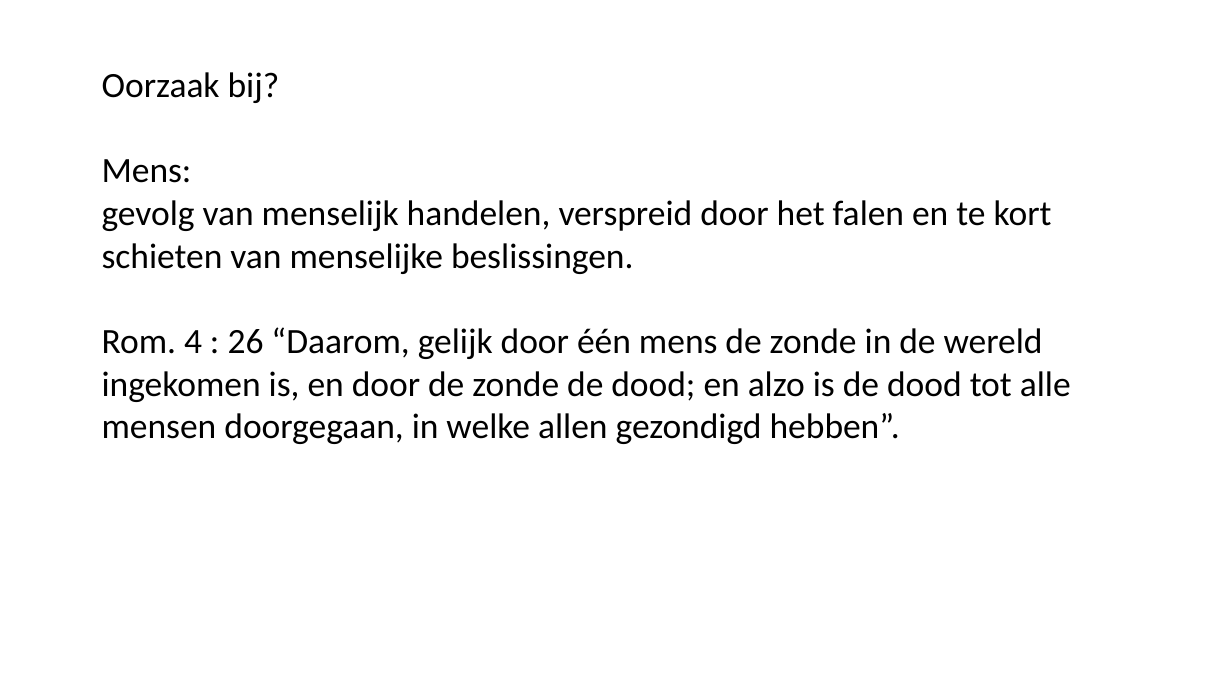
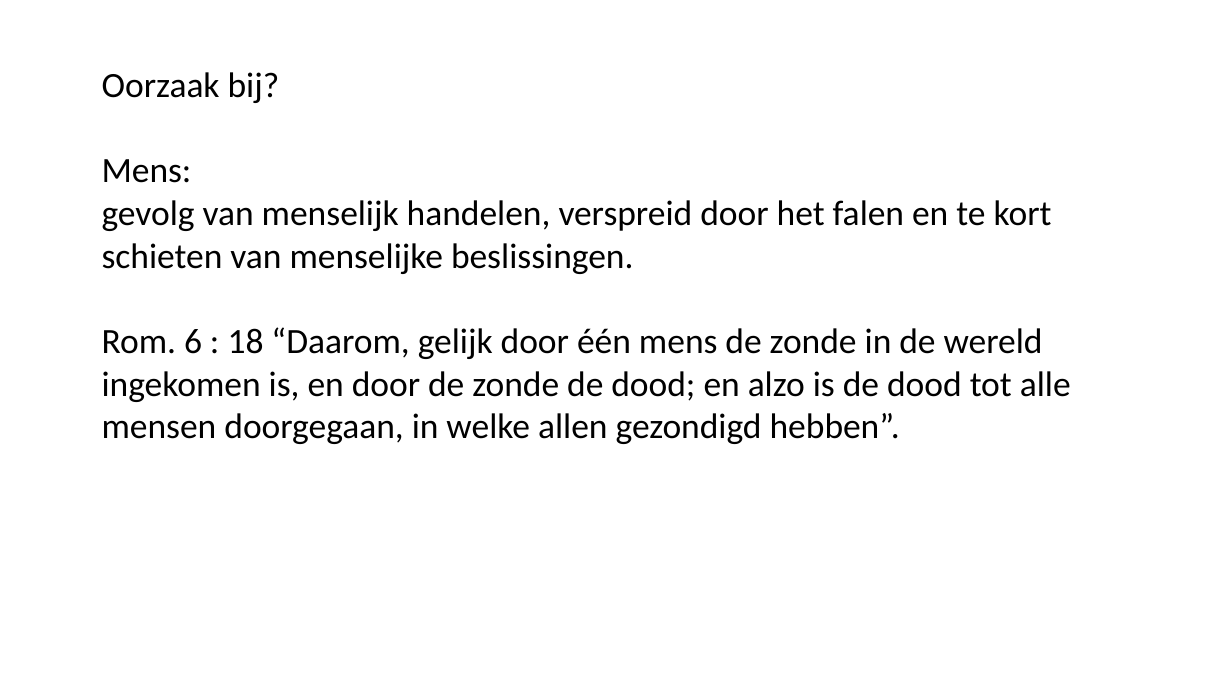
4: 4 -> 6
26: 26 -> 18
